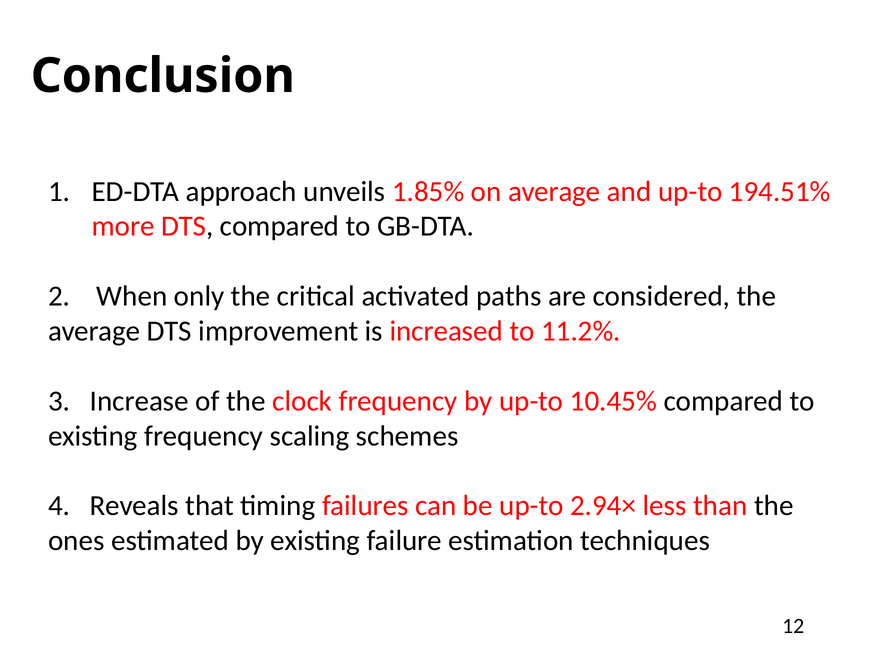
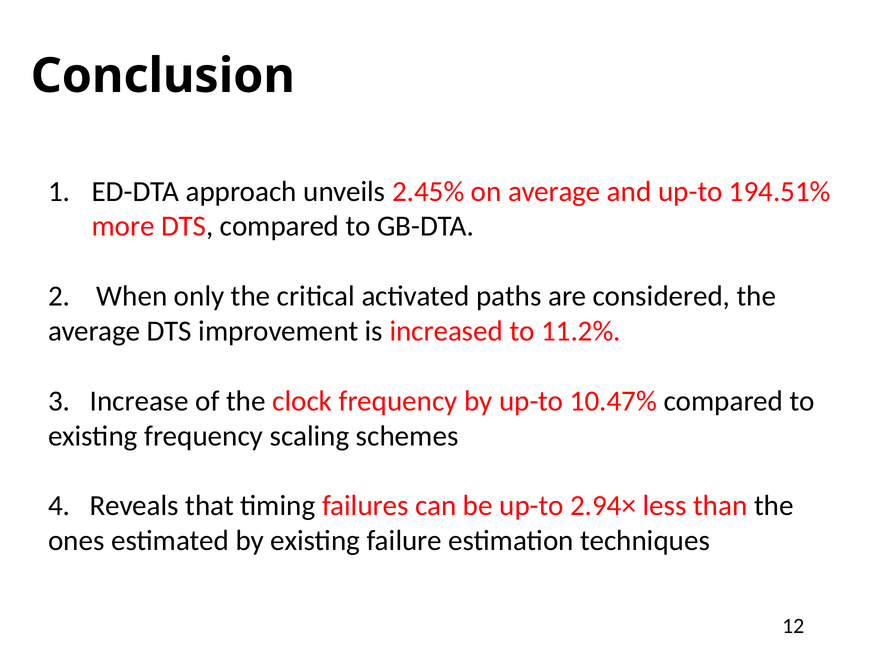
1.85%: 1.85% -> 2.45%
10.45%: 10.45% -> 10.47%
